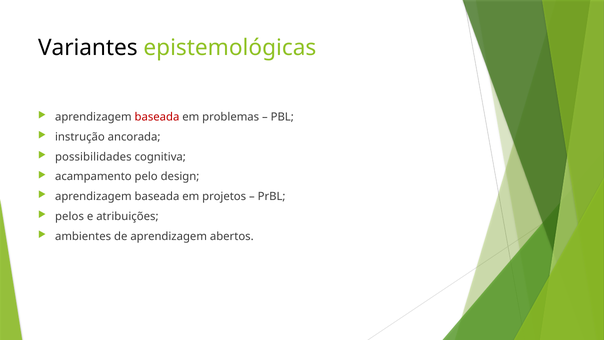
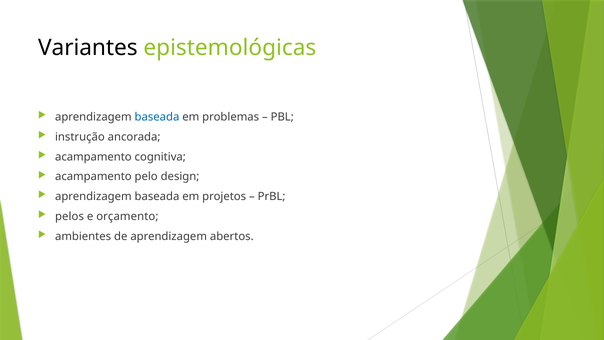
baseada at (157, 117) colour: red -> blue
possibilidades at (93, 157): possibilidades -> acampamento
atribuições: atribuições -> orçamento
